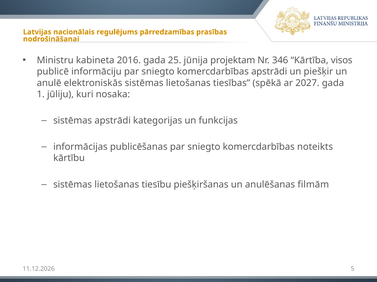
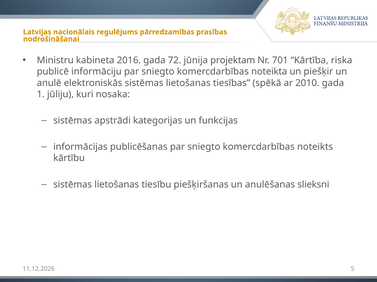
25: 25 -> 72
346: 346 -> 701
visos: visos -> riska
komercdarbības apstrādi: apstrādi -> noteikta
2027: 2027 -> 2010
filmām: filmām -> slieksni
